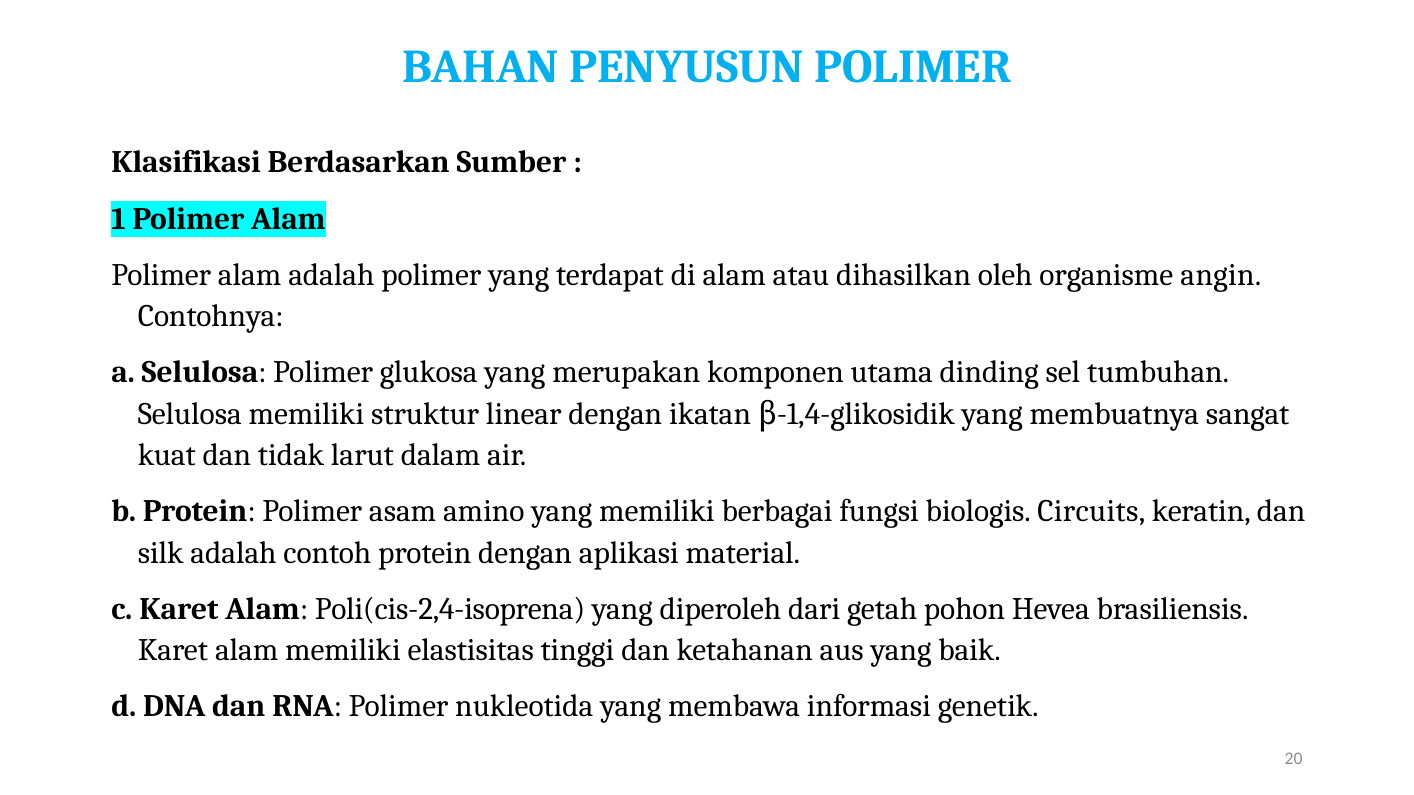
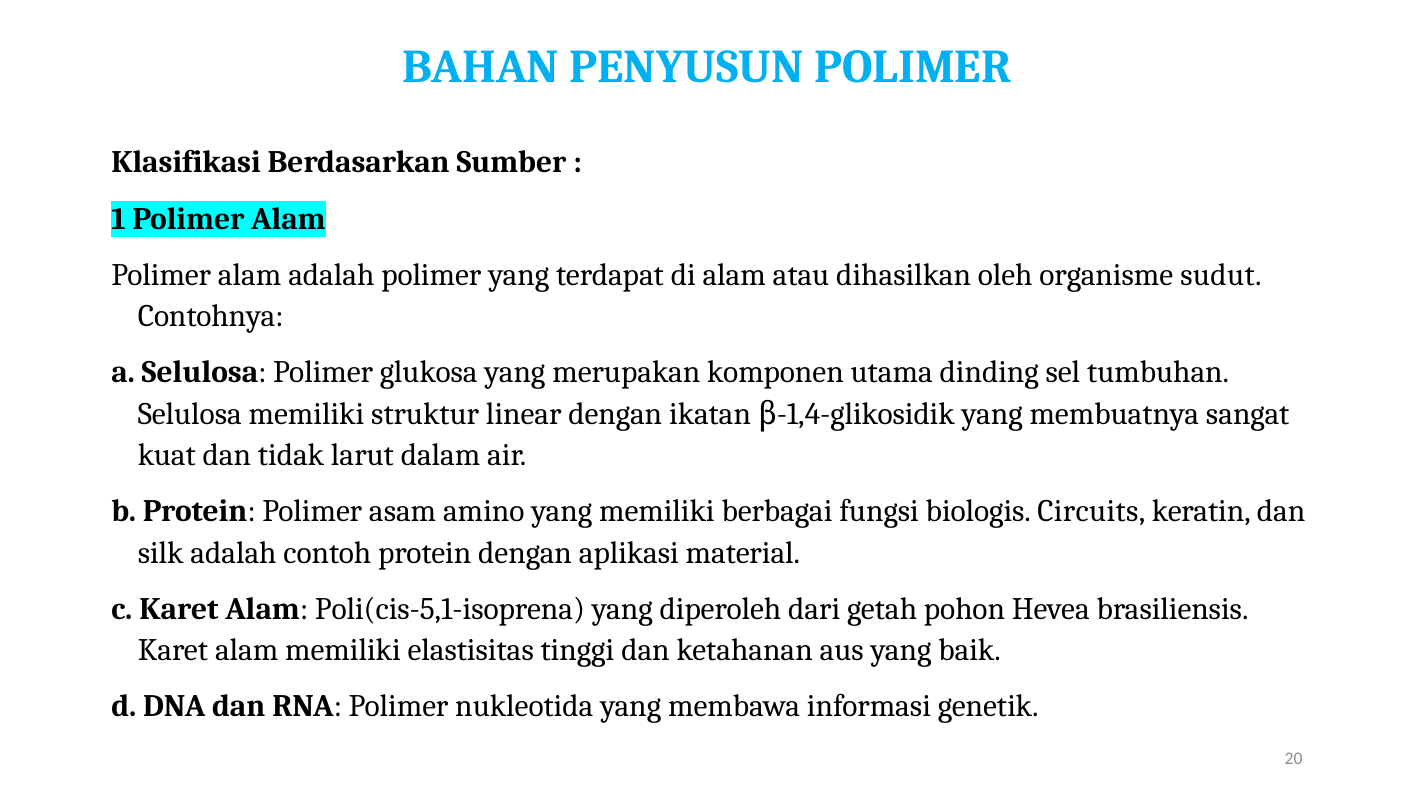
angin: angin -> sudut
Poli(cis-2,4-isoprena: Poli(cis-2,4-isoprena -> Poli(cis-5,1-isoprena
